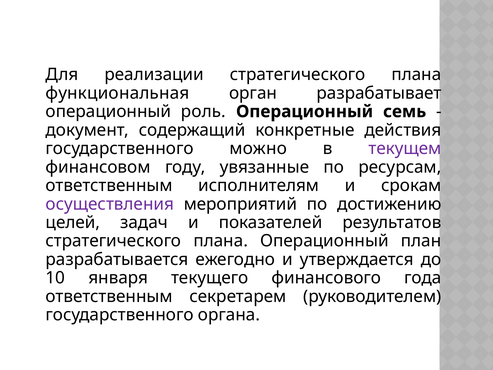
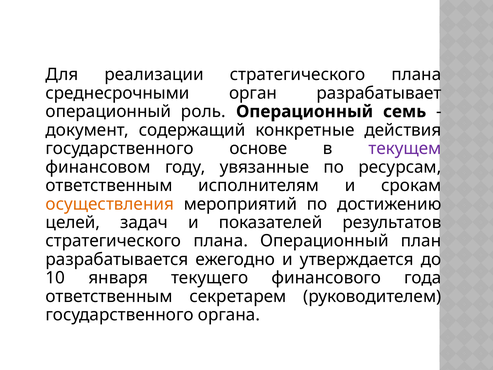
функциональная: функциональная -> среднесрочными
можно: можно -> основе
осуществления colour: purple -> orange
